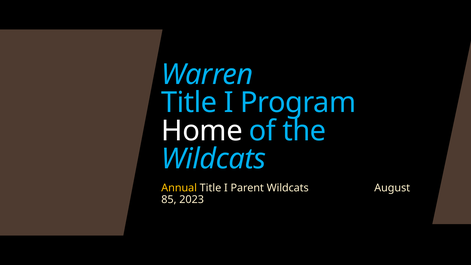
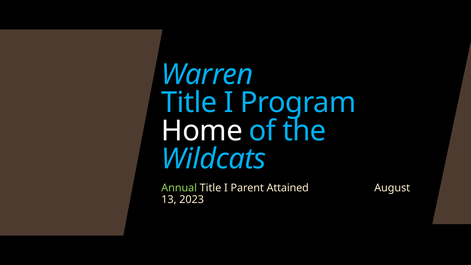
Annual colour: yellow -> light green
Parent Wildcats: Wildcats -> Attained
85: 85 -> 13
